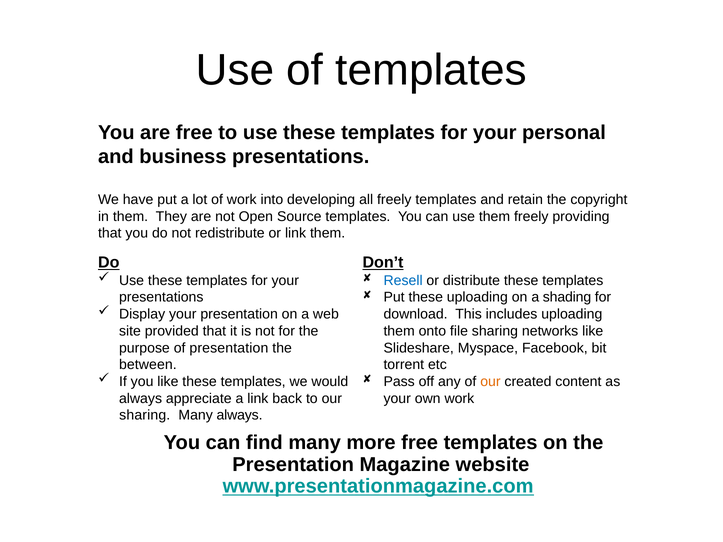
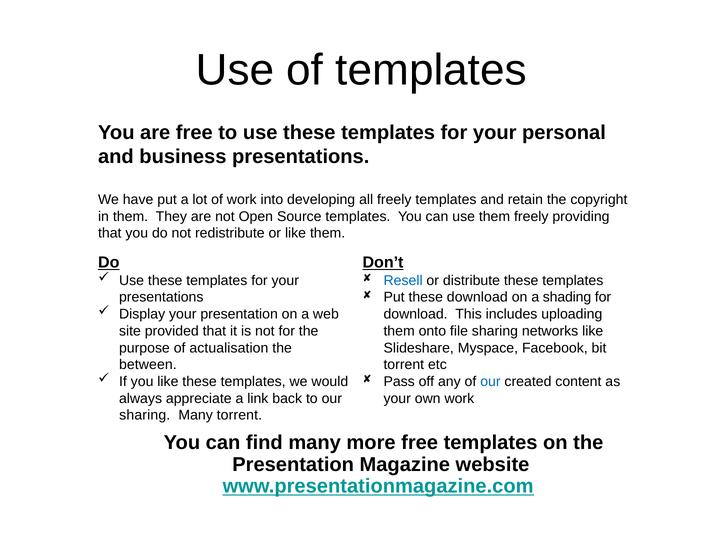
or link: link -> like
these uploading: uploading -> download
of presentation: presentation -> actualisation
our at (490, 382) colour: orange -> blue
Many always: always -> torrent
